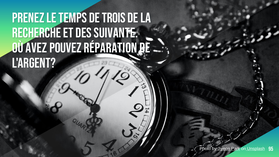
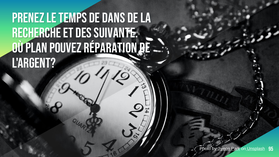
trois: trois -> dans
avez: avez -> plan
